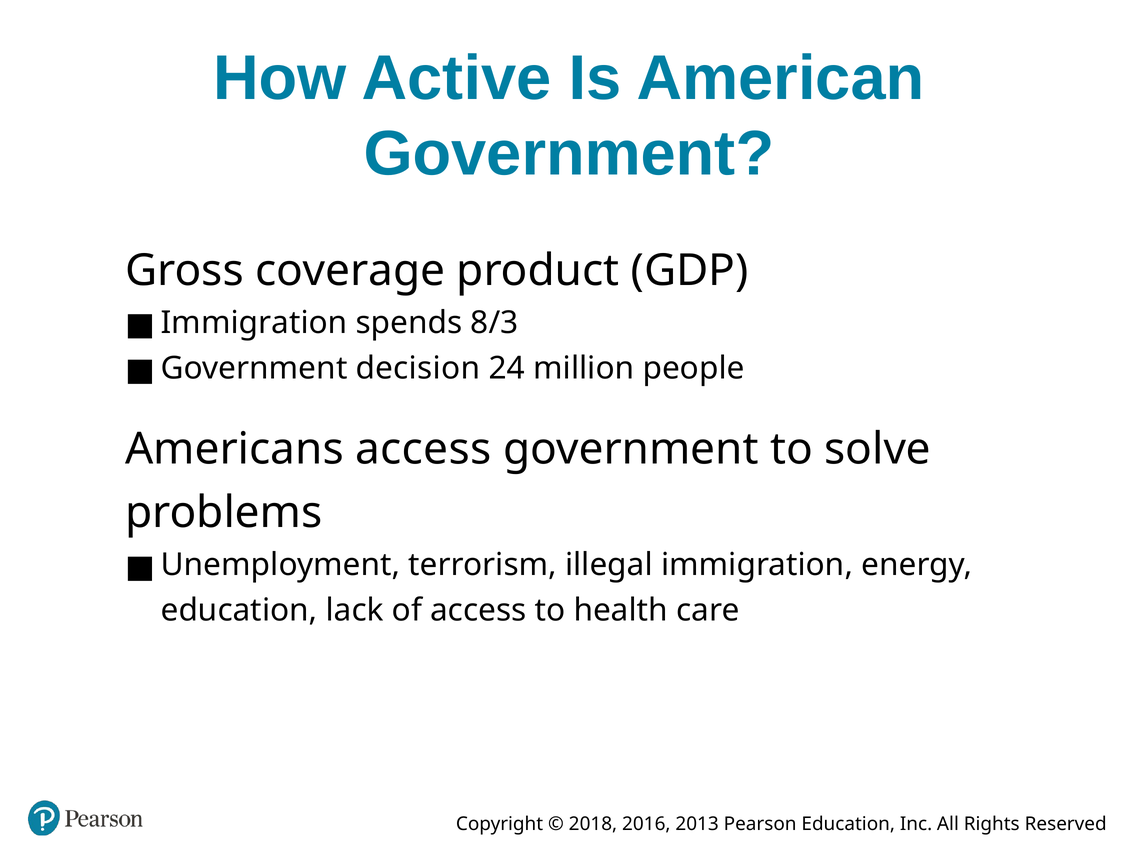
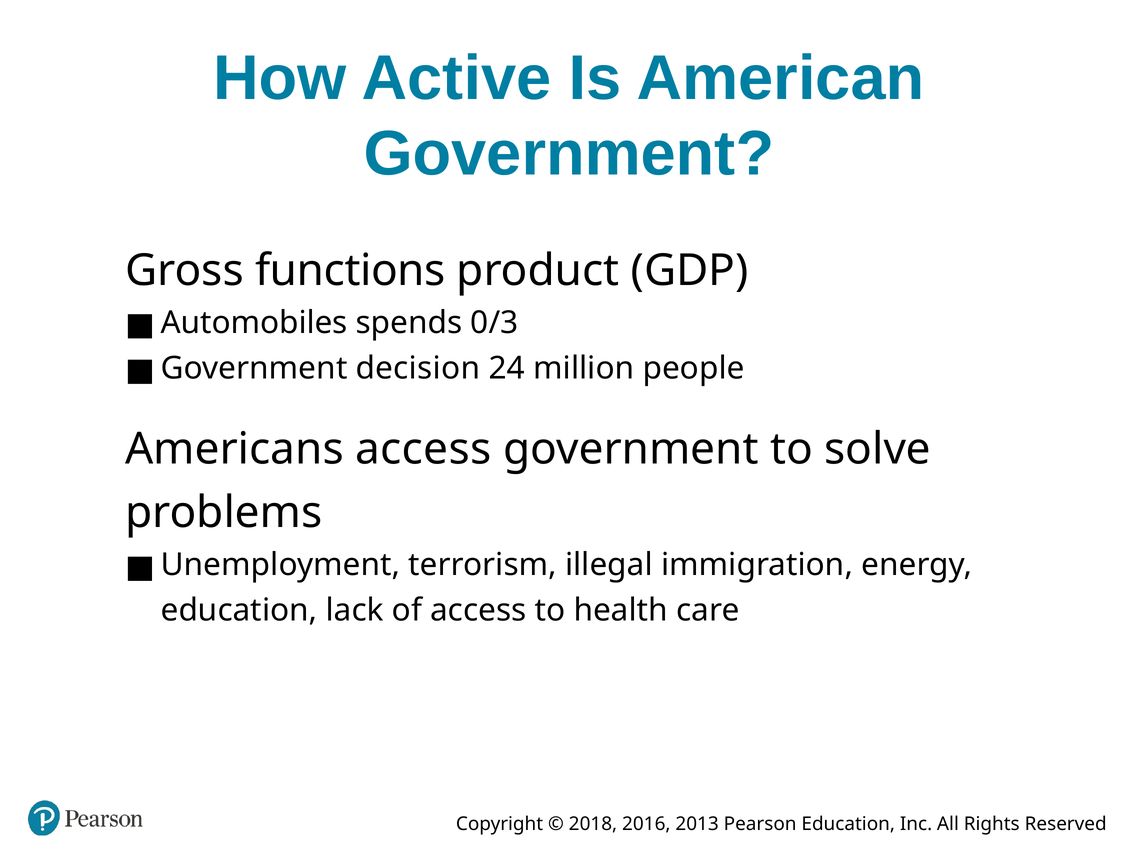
coverage: coverage -> functions
Immigration at (254, 323): Immigration -> Automobiles
8/3: 8/3 -> 0/3
